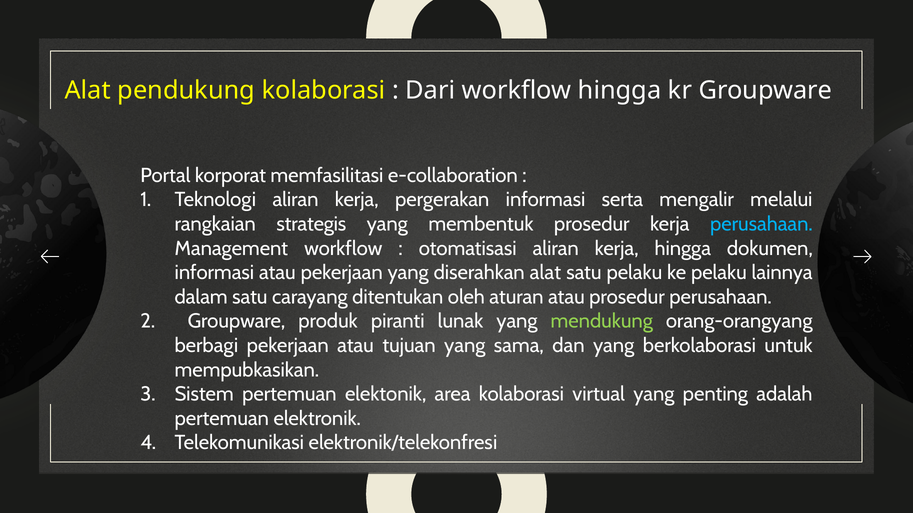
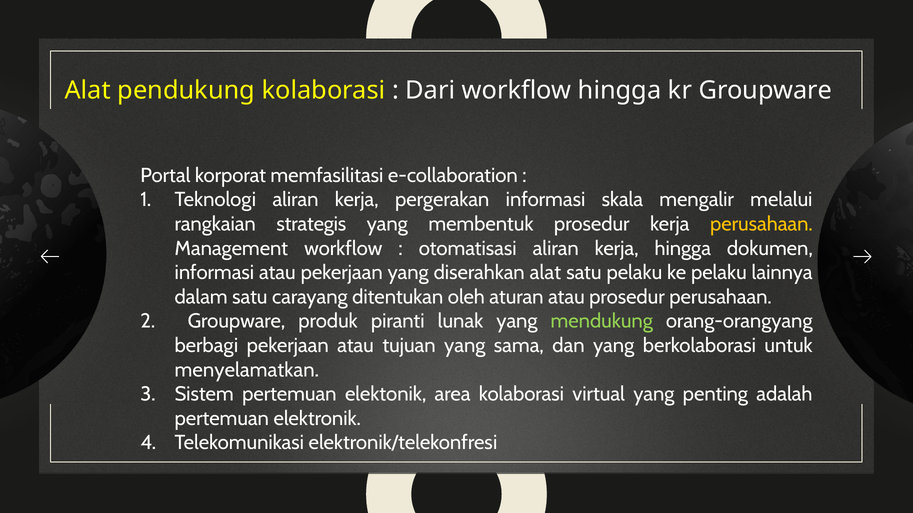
serta: serta -> skala
perusahaan at (761, 224) colour: light blue -> yellow
mempubkasikan: mempubkasikan -> menyelamatkan
